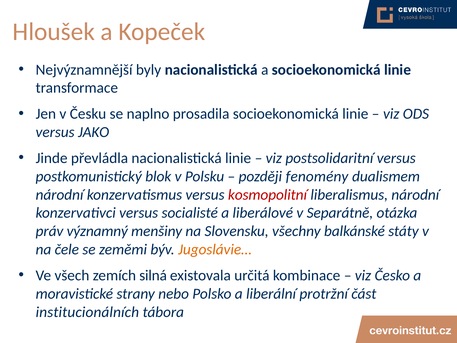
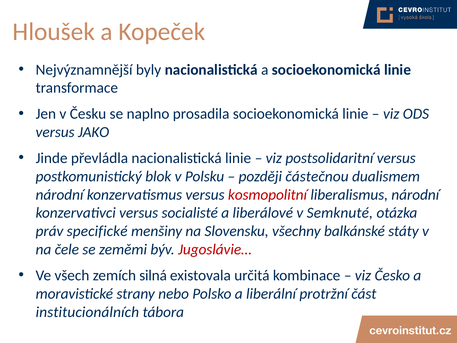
fenomény: fenomény -> částečnou
Separátně: Separátně -> Semknuté
významný: významný -> specifické
Jugoslávie… colour: orange -> red
